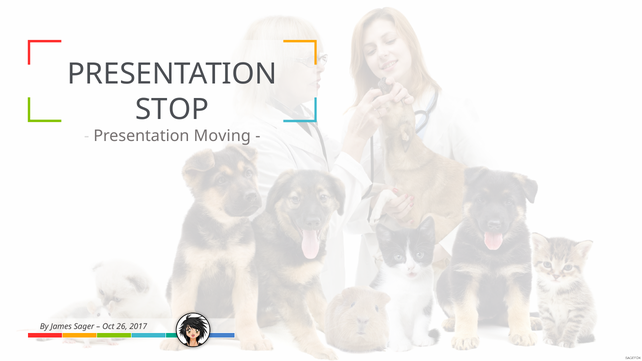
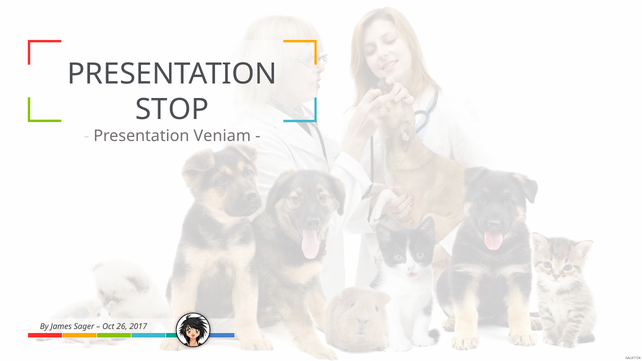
Moving: Moving -> Veniam
